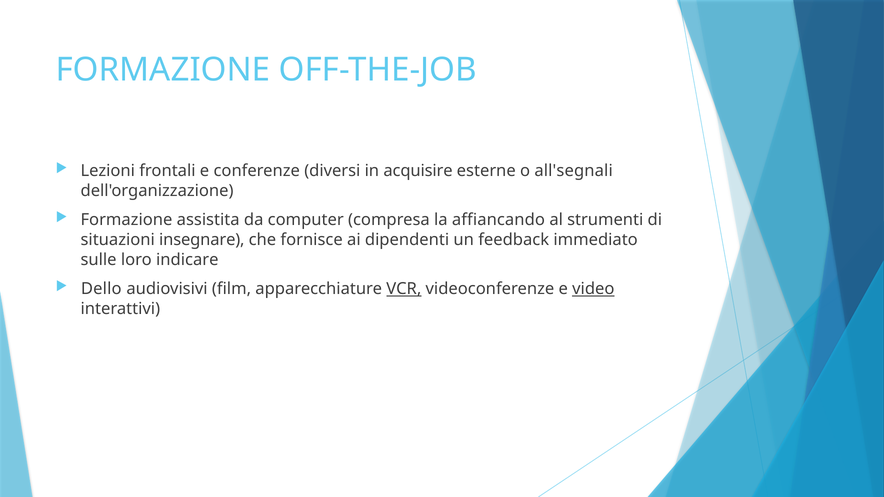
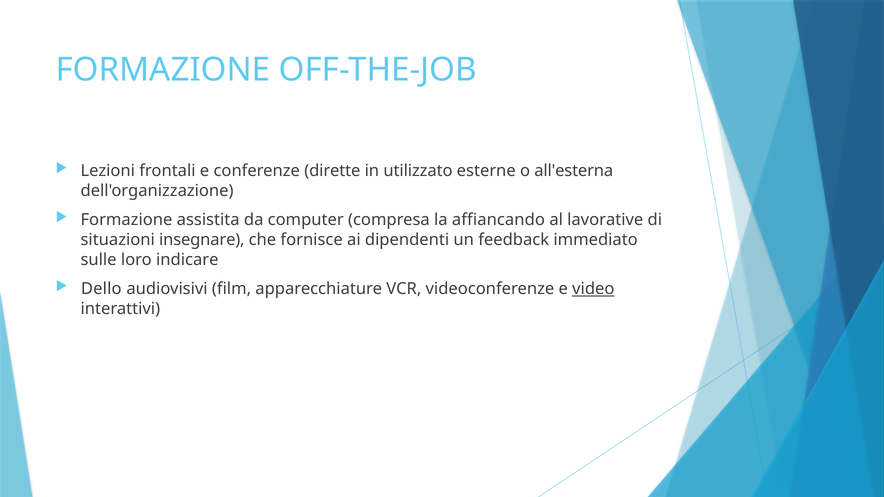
diversi: diversi -> dirette
acquisire: acquisire -> utilizzato
all'segnali: all'segnali -> all'esterna
strumenti: strumenti -> lavorative
VCR underline: present -> none
